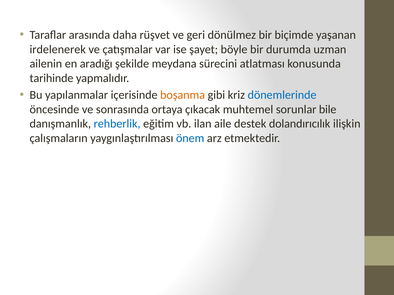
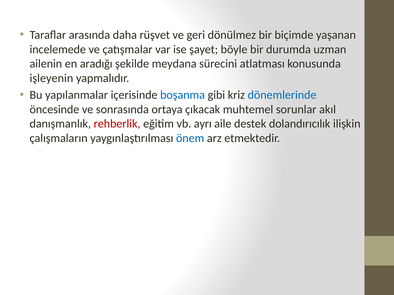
irdelenerek: irdelenerek -> incelemede
tarihinde: tarihinde -> işleyenin
boşanma colour: orange -> blue
bile: bile -> akıl
rehberlik colour: blue -> red
ilan: ilan -> ayrı
